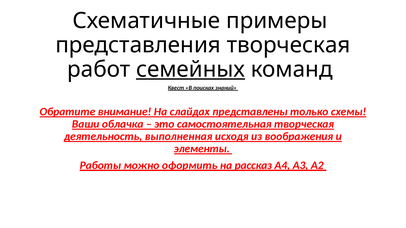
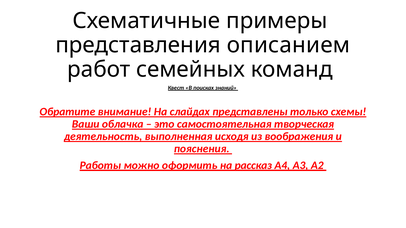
представления творческая: творческая -> описанием
семейных underline: present -> none
элементы: элементы -> пояснения
